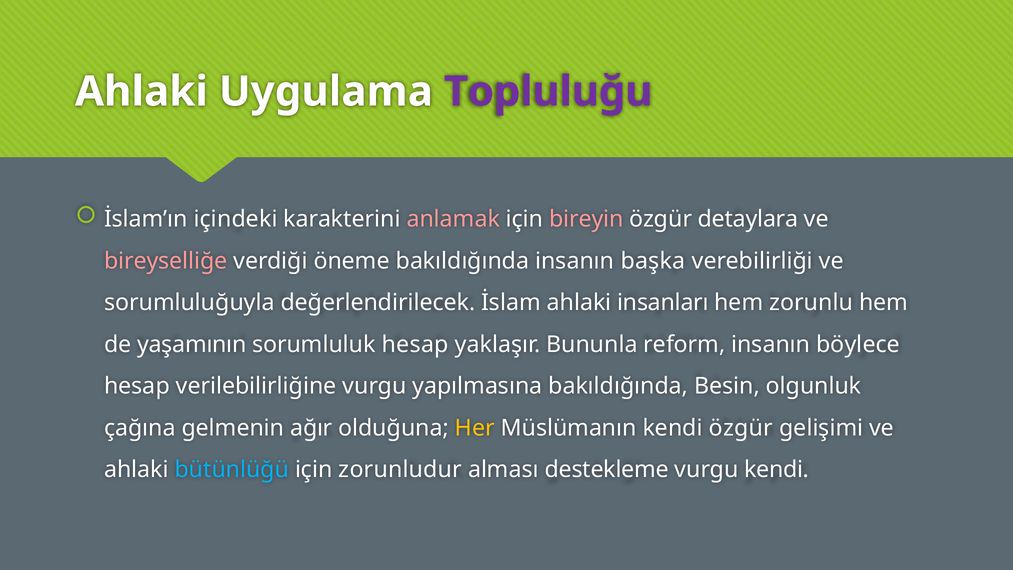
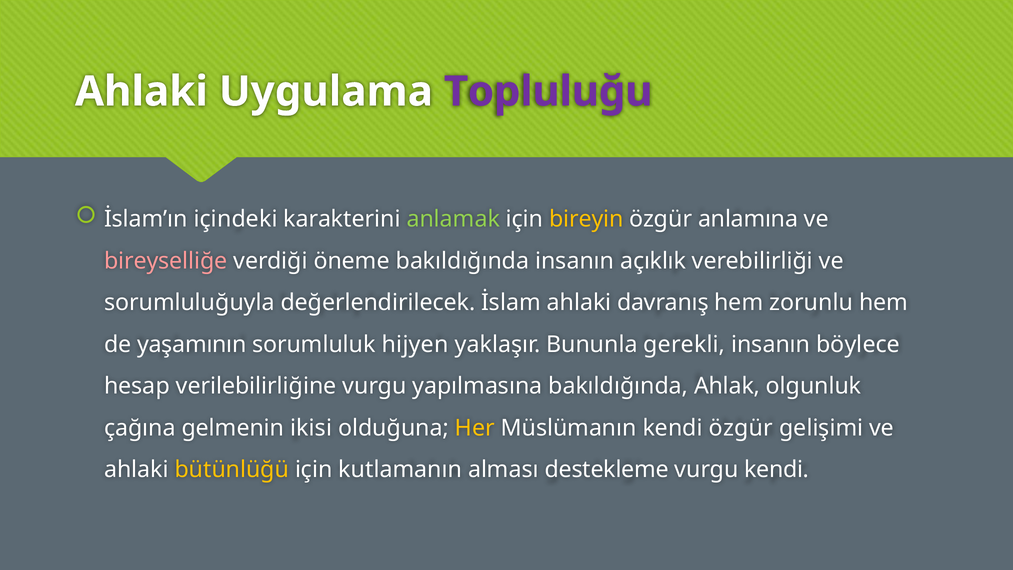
anlamak colour: pink -> light green
bireyin colour: pink -> yellow
detaylara: detaylara -> anlamına
başka: başka -> açıklık
insanları: insanları -> davranış
sorumluluk hesap: hesap -> hijyen
reform: reform -> gerekli
Besin: Besin -> Ahlak
ağır: ağır -> ikisi
bütünlüğü colour: light blue -> yellow
zorunludur: zorunludur -> kutlamanın
